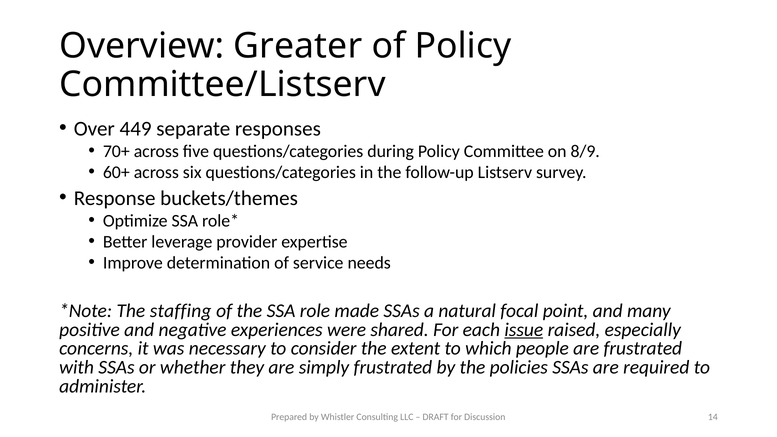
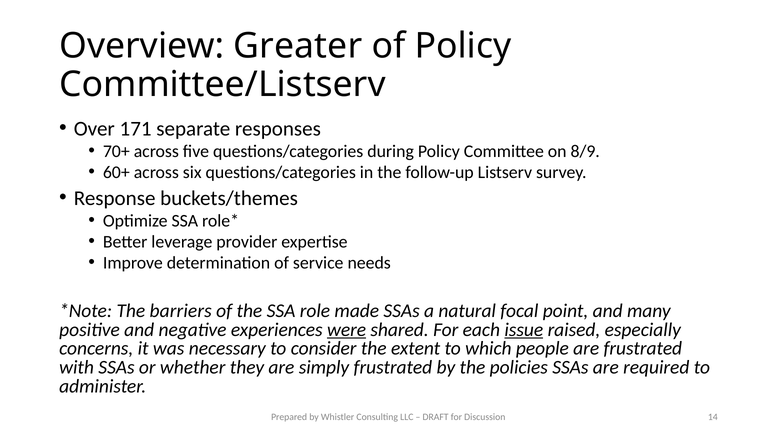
449: 449 -> 171
staffing: staffing -> barriers
were underline: none -> present
